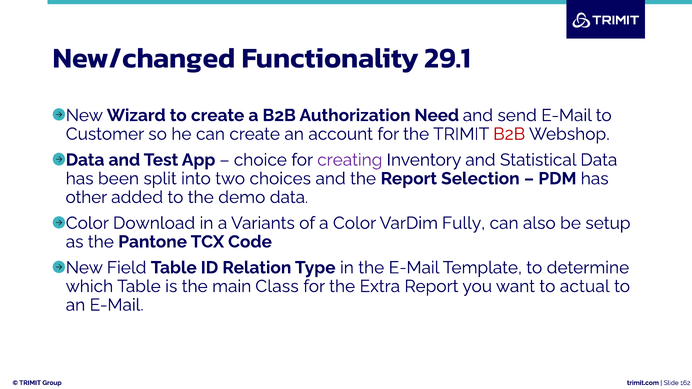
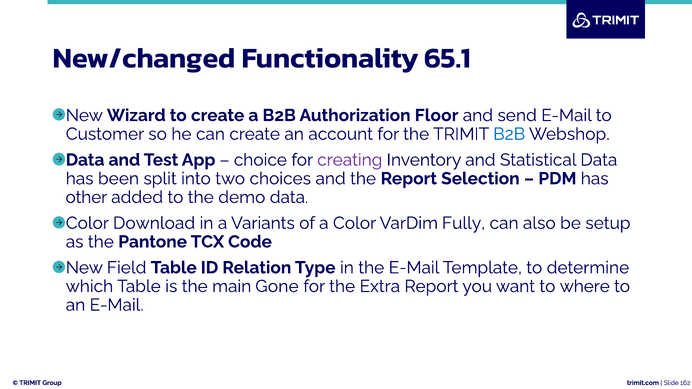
29.1: 29.1 -> 65.1
Need: Need -> Floor
B2B at (509, 134) colour: red -> blue
Class: Class -> Gone
actual: actual -> where
